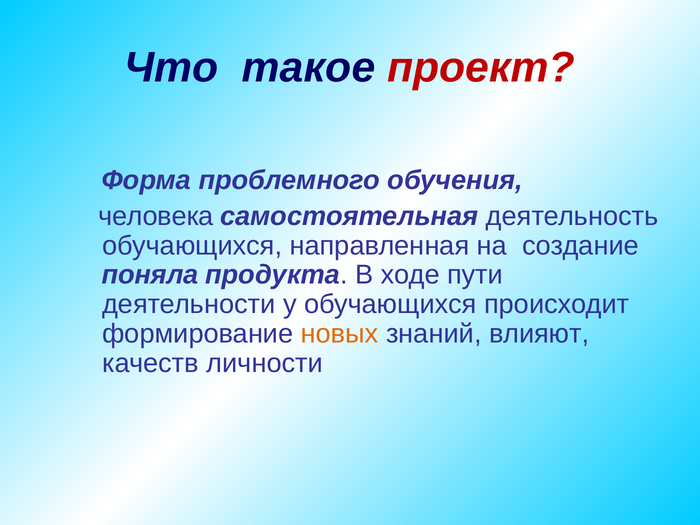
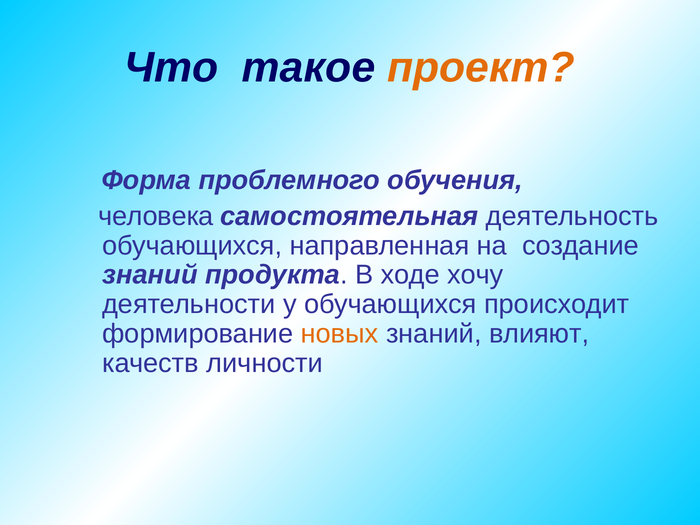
проект colour: red -> orange
поняла at (150, 275): поняла -> знаний
пути: пути -> хочу
